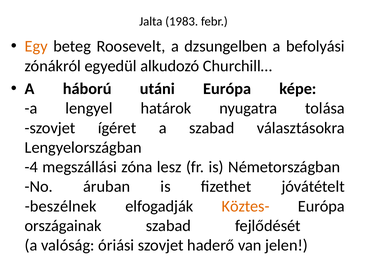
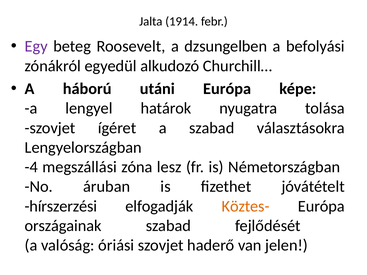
1983: 1983 -> 1914
Egy colour: orange -> purple
beszélnek: beszélnek -> hírszerzési
